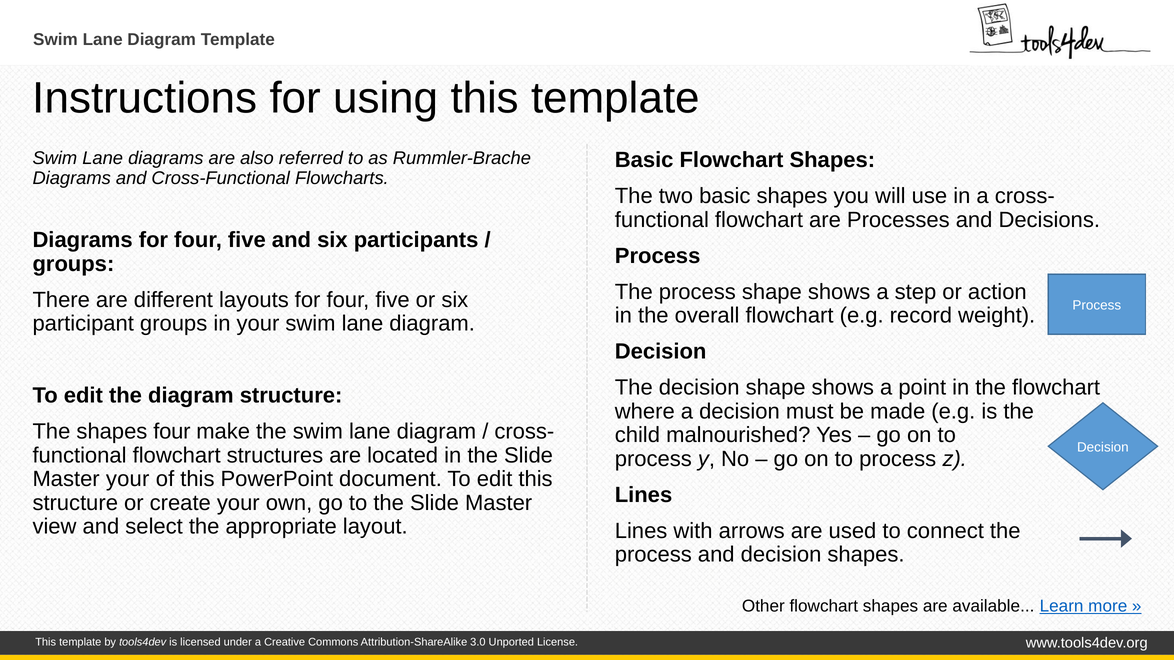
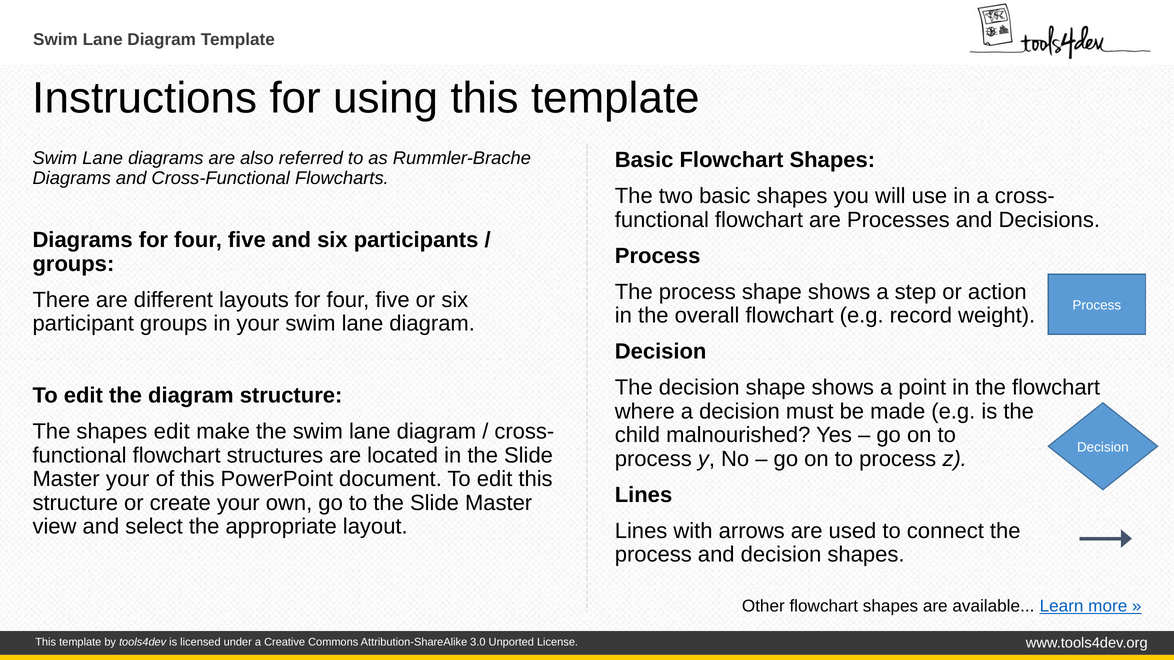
shapes four: four -> edit
